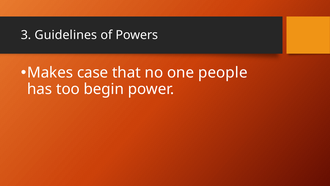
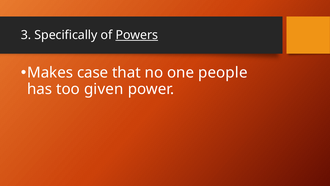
Guidelines: Guidelines -> Specifically
Powers underline: none -> present
begin: begin -> given
